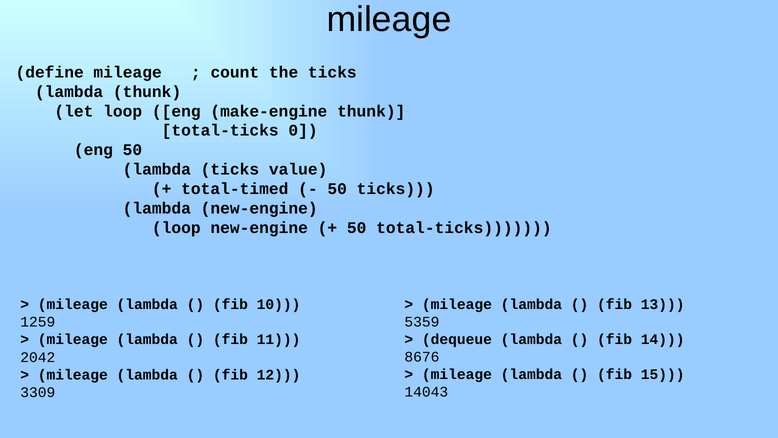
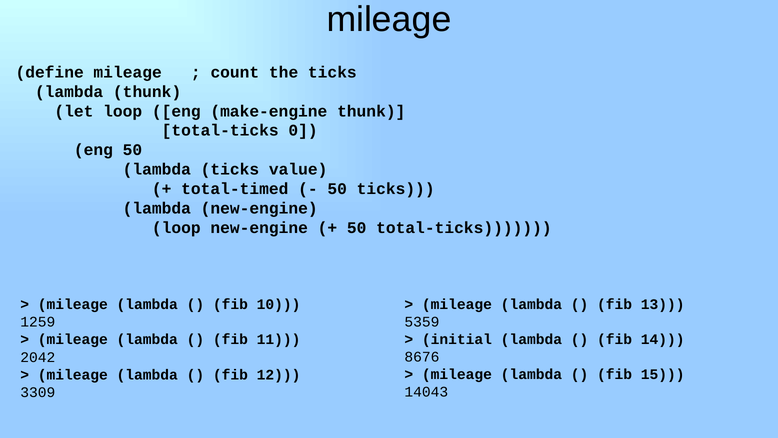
dequeue: dequeue -> initial
